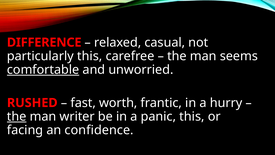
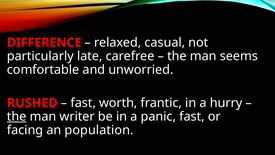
particularly this: this -> late
comfortable underline: present -> none
panic this: this -> fast
confidence: confidence -> population
